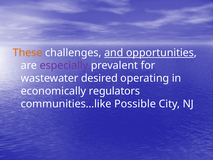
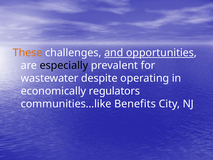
especially colour: purple -> black
desired: desired -> despite
Possible: Possible -> Benefits
